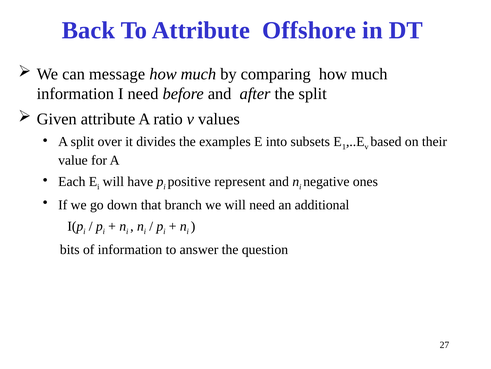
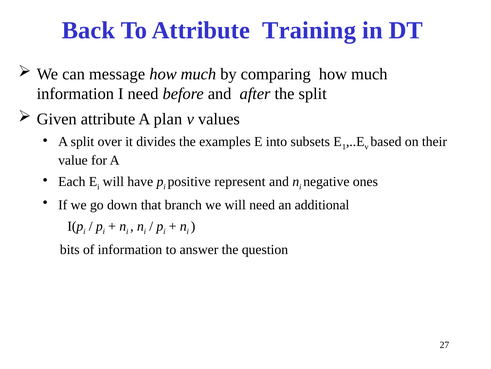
Offshore: Offshore -> Training
ratio: ratio -> plan
